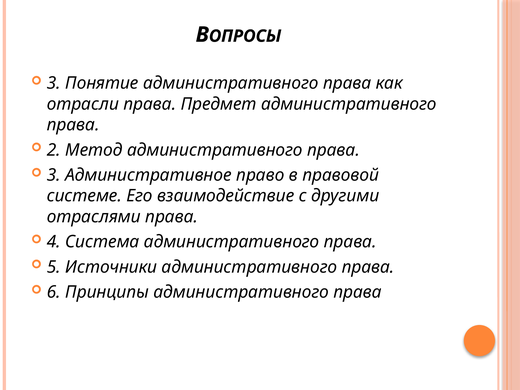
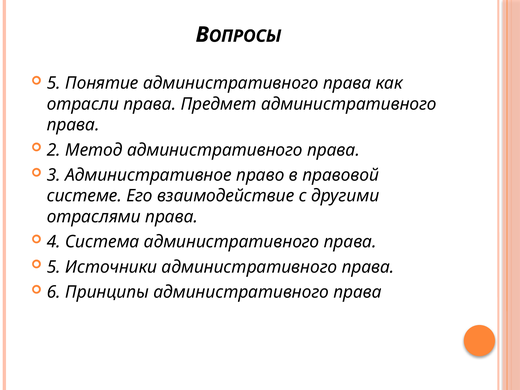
3 at (54, 83): 3 -> 5
